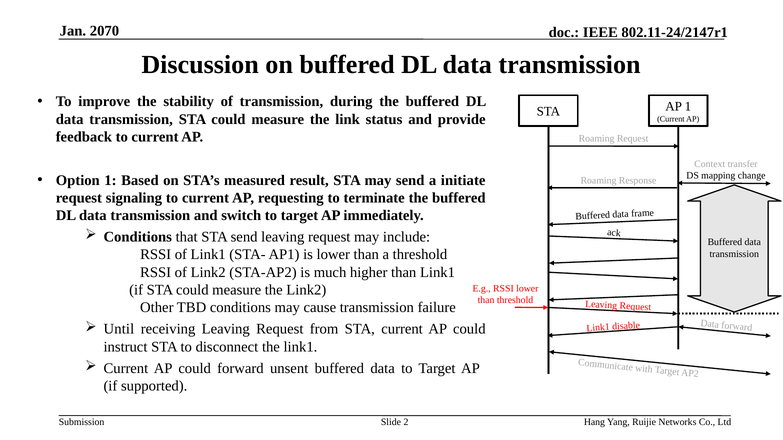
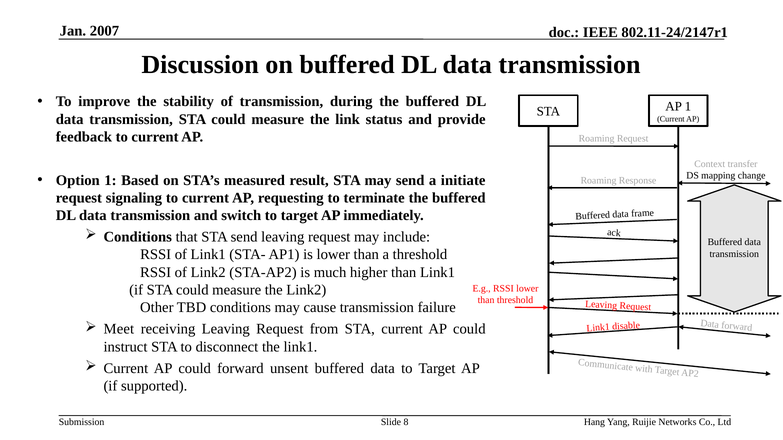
2070: 2070 -> 2007
Until: Until -> Meet
2: 2 -> 8
